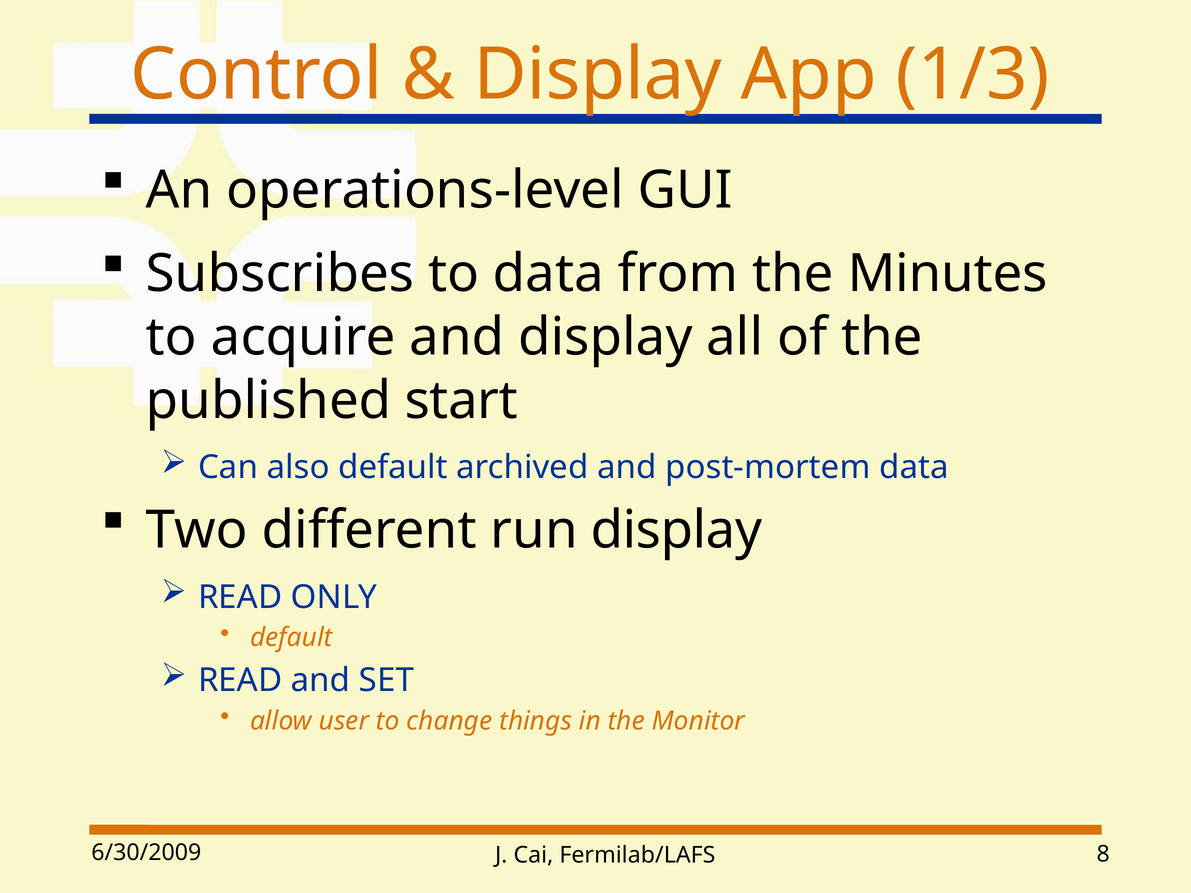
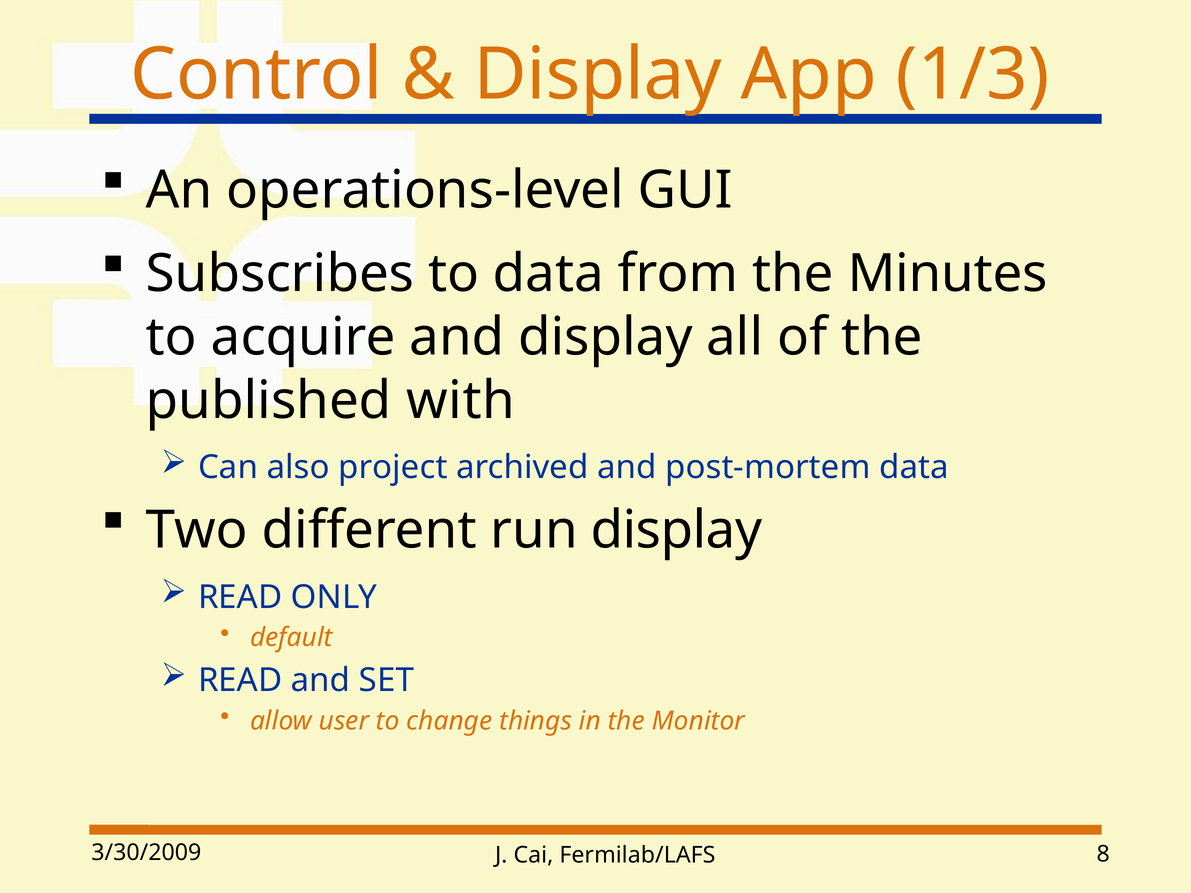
start: start -> with
also default: default -> project
6/30/2009: 6/30/2009 -> 3/30/2009
